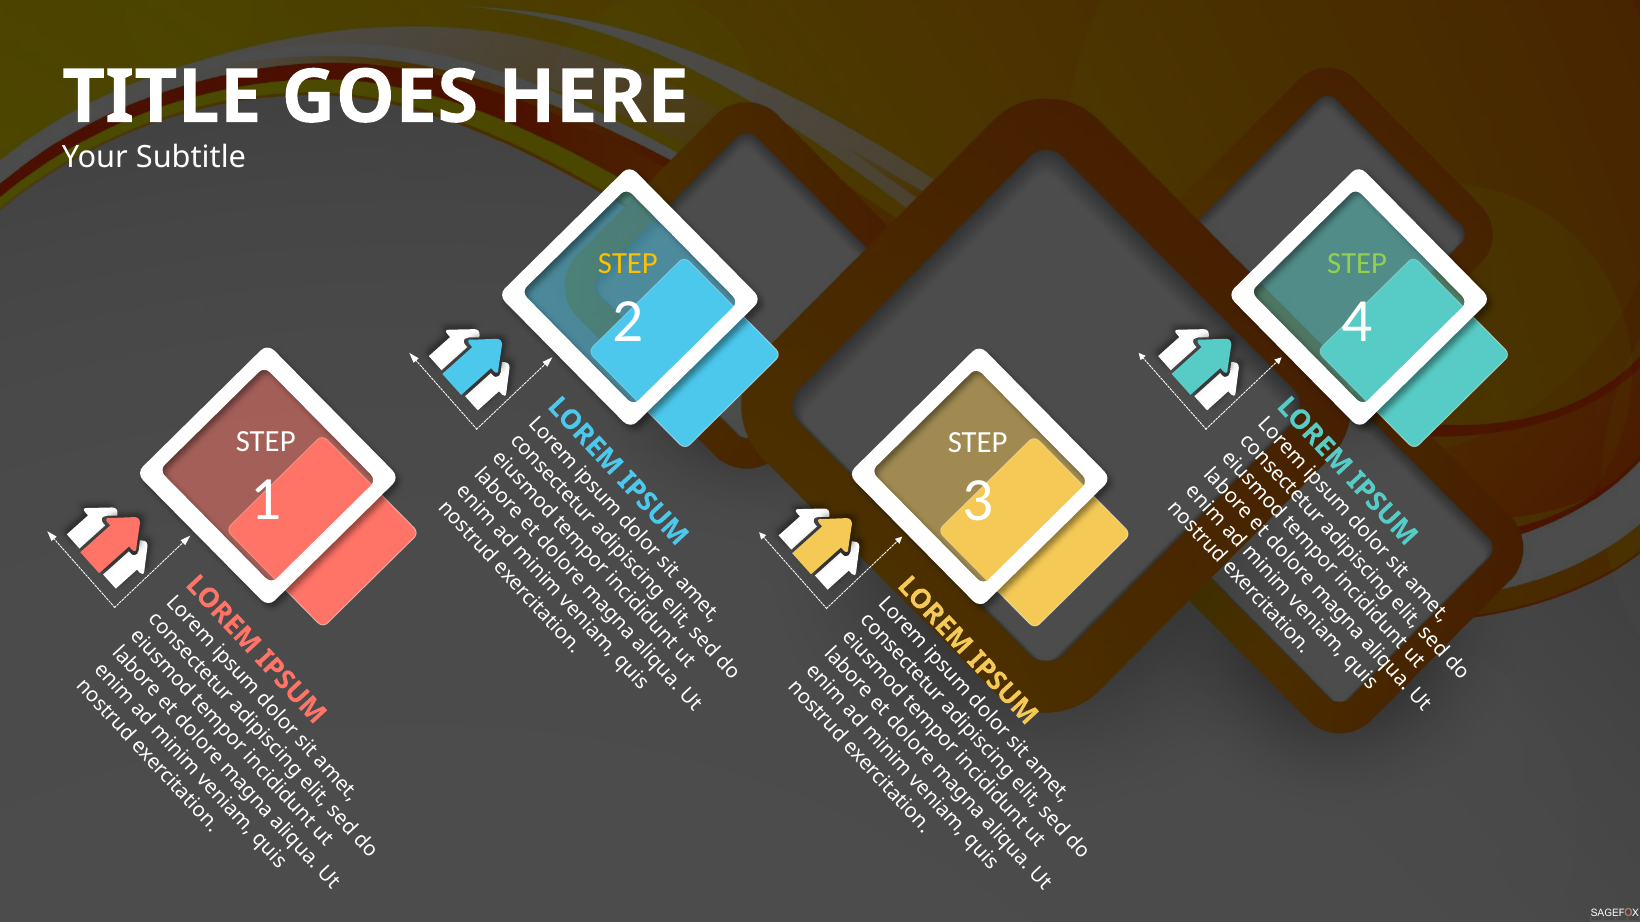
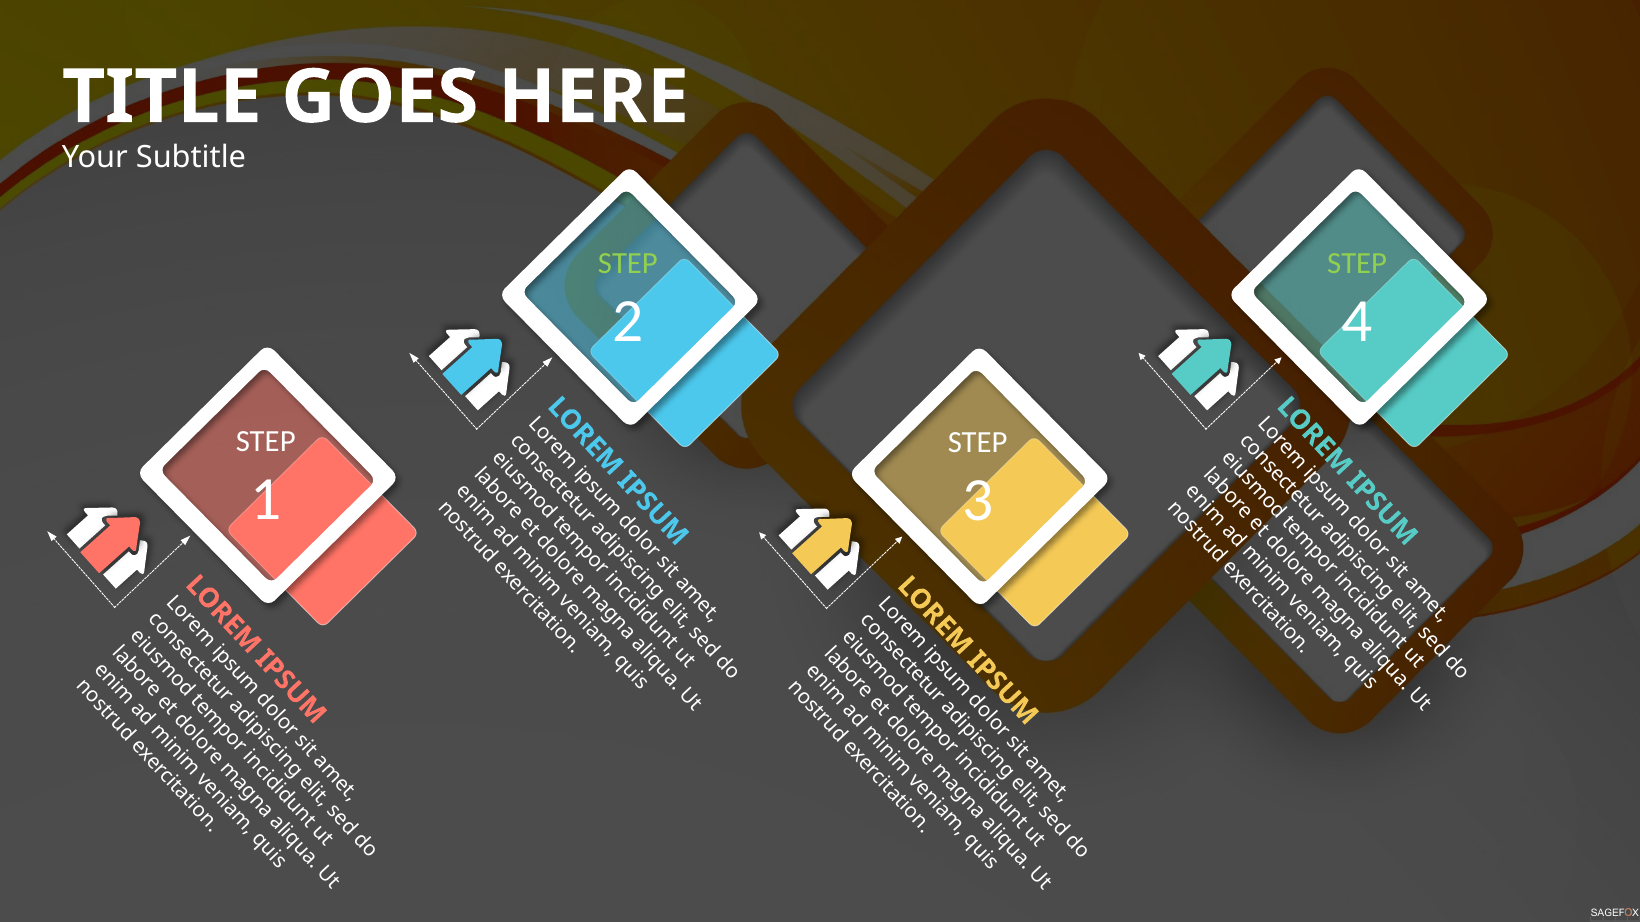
STEP at (628, 264) colour: yellow -> light green
